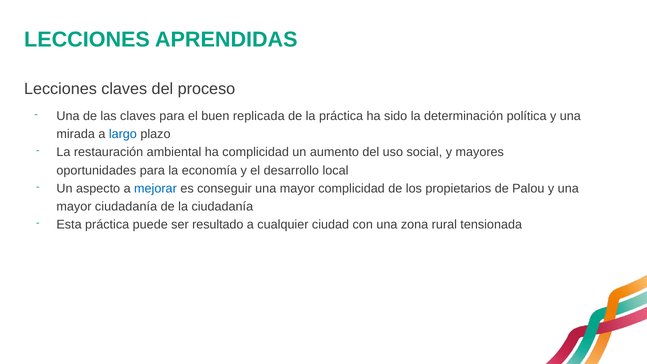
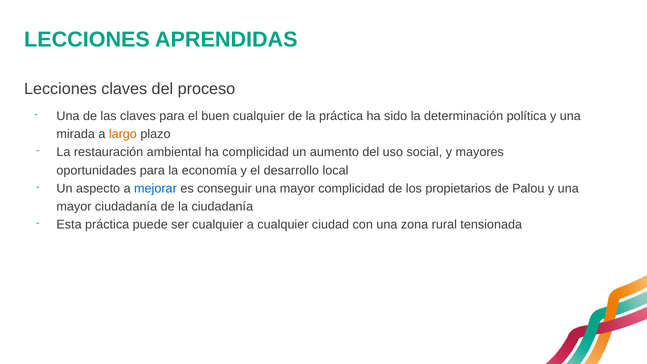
buen replicada: replicada -> cualquier
largo colour: blue -> orange
ser resultado: resultado -> cualquier
